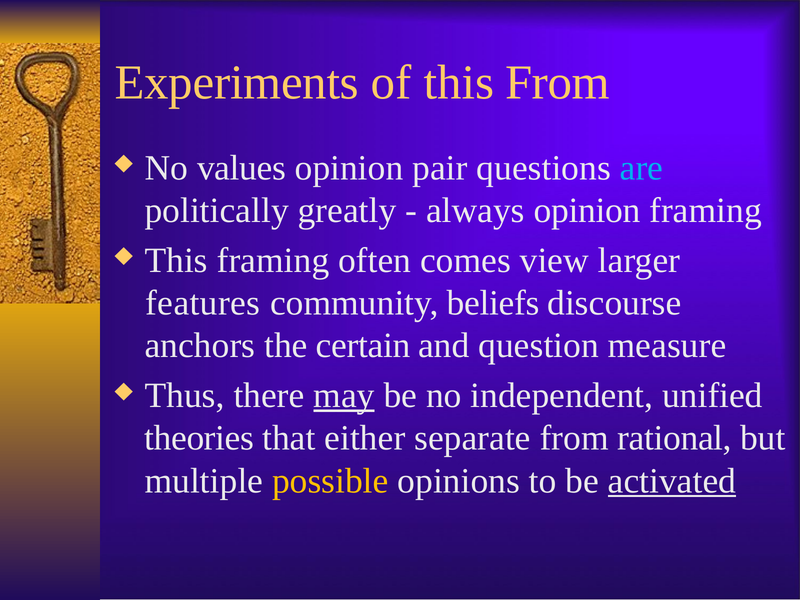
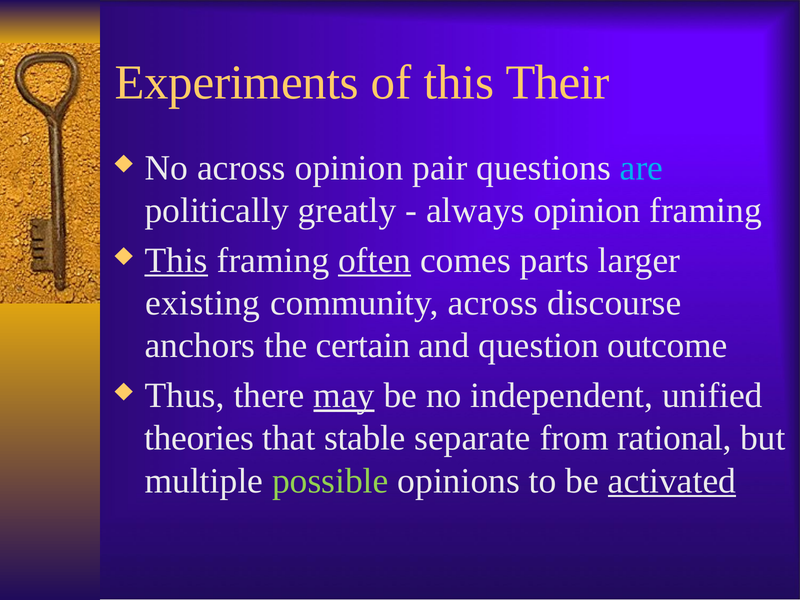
this From: From -> Their
No values: values -> across
This at (176, 260) underline: none -> present
often underline: none -> present
view: view -> parts
features: features -> existing
community beliefs: beliefs -> across
measure: measure -> outcome
either: either -> stable
possible colour: yellow -> light green
